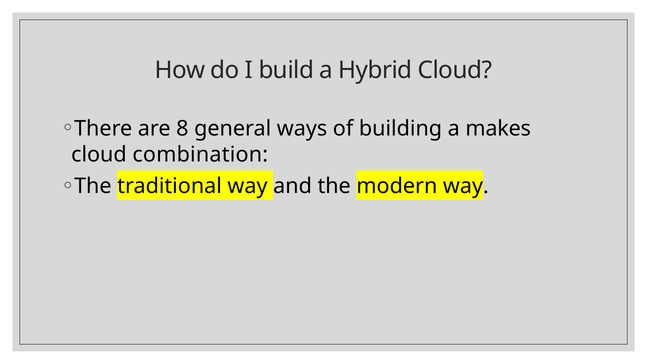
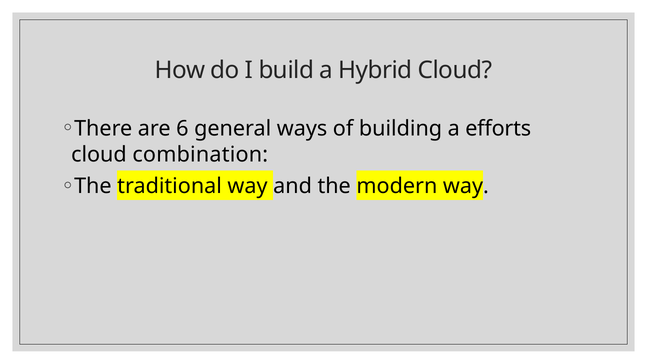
8: 8 -> 6
makes: makes -> efforts
